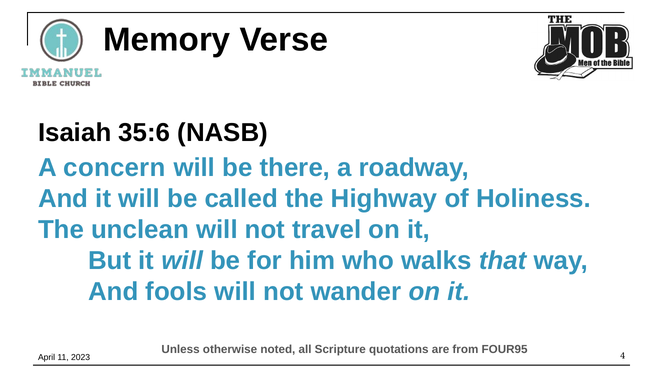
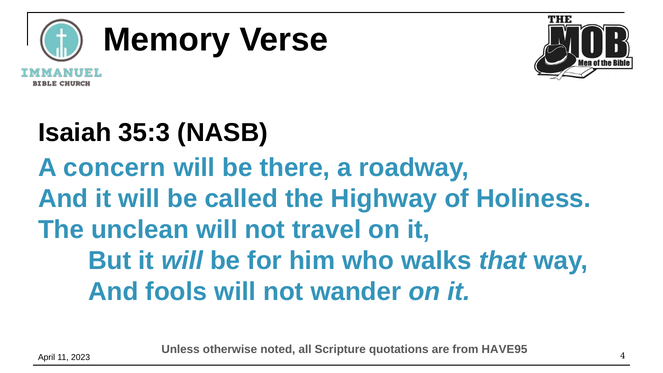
35:6: 35:6 -> 35:3
FOUR95: FOUR95 -> HAVE95
